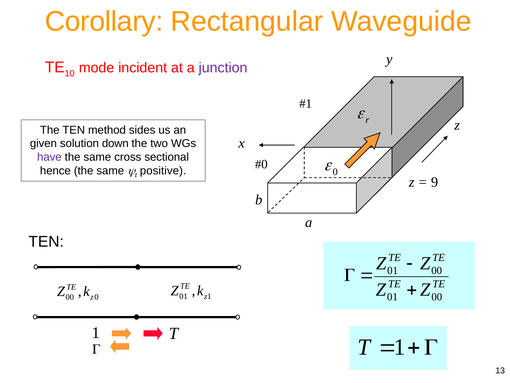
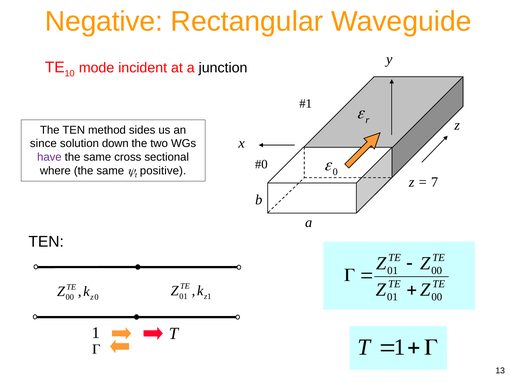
Corollary: Corollary -> Negative
junction colour: purple -> black
given: given -> since
hence: hence -> where
9: 9 -> 7
